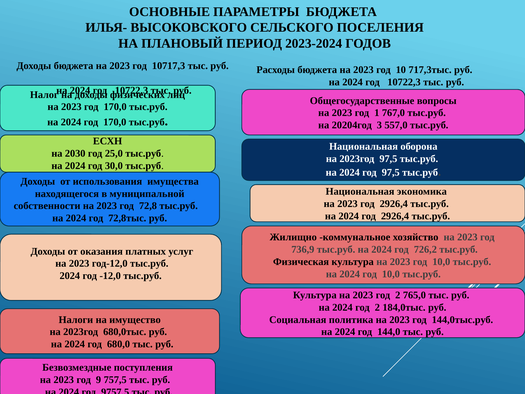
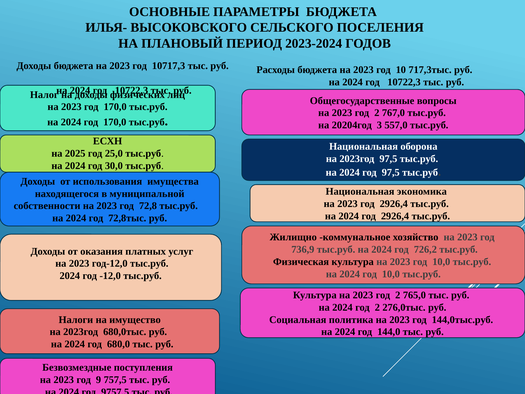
1 at (377, 113): 1 -> 2
2030: 2030 -> 2025
184,0тыс: 184,0тыс -> 276,0тыс
